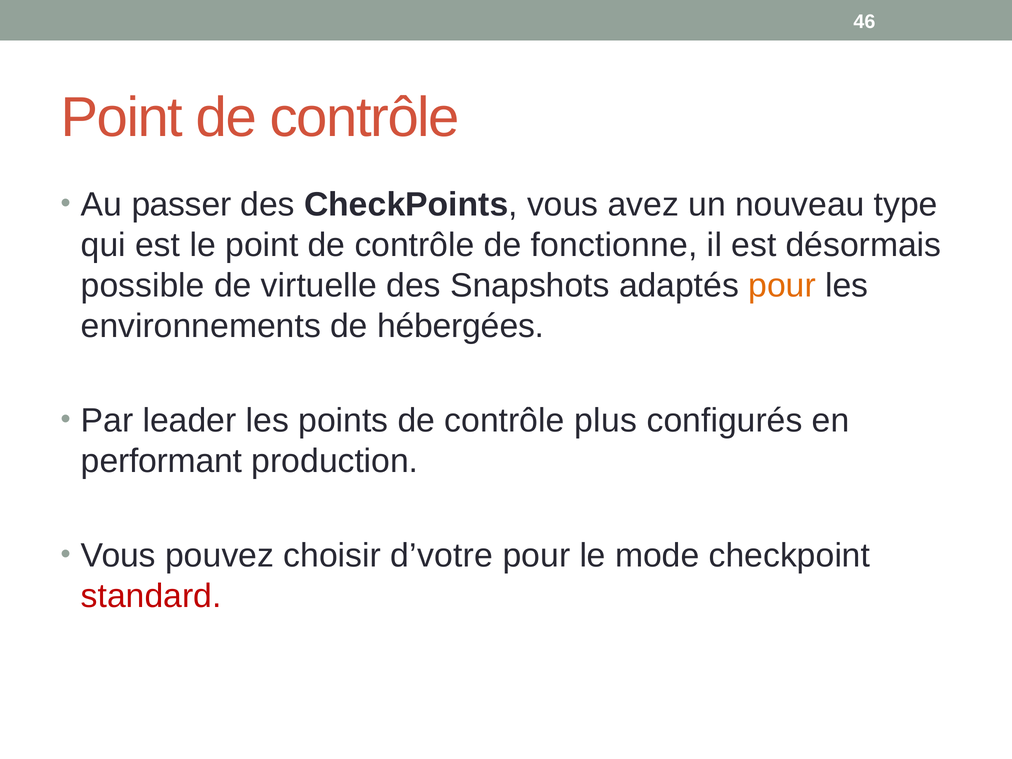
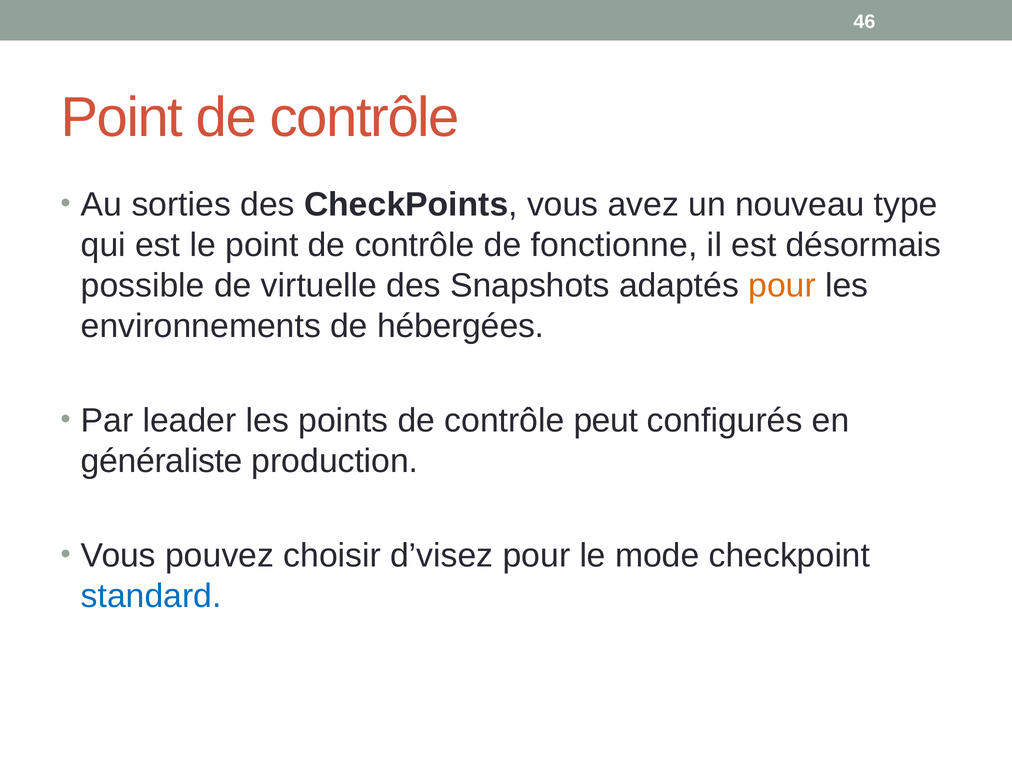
passer: passer -> sorties
plus: plus -> peut
performant: performant -> généraliste
d’votre: d’votre -> d’visez
standard colour: red -> blue
